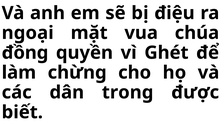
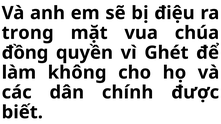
ngoại: ngoại -> trong
chừng: chừng -> không
trong: trong -> chính
